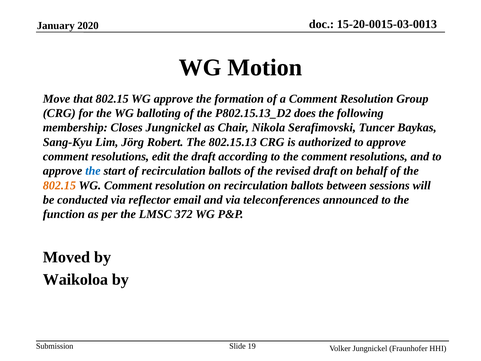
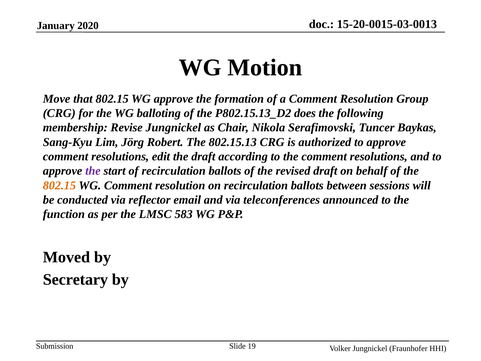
Closes: Closes -> Revise
the at (93, 171) colour: blue -> purple
372: 372 -> 583
Waikoloa: Waikoloa -> Secretary
